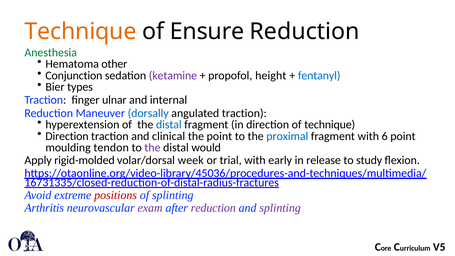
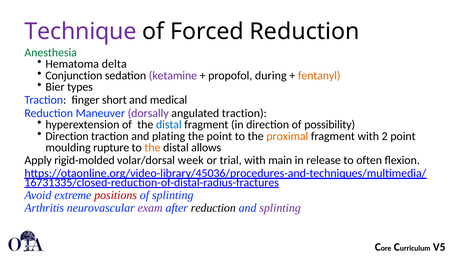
Technique at (80, 31) colour: orange -> purple
Ensure: Ensure -> Forced
other: other -> delta
height: height -> during
fentanyl colour: blue -> orange
ulnar: ulnar -> short
internal: internal -> medical
dorsally colour: blue -> purple
of technique: technique -> possibility
clinical: clinical -> plating
proximal colour: blue -> orange
6: 6 -> 2
tendon: tendon -> rupture
the at (152, 147) colour: purple -> orange
would: would -> allows
early: early -> main
study: study -> often
reduction at (213, 208) colour: purple -> black
